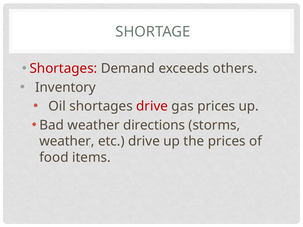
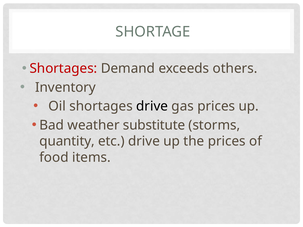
drive at (152, 106) colour: red -> black
directions: directions -> substitute
weather at (67, 141): weather -> quantity
